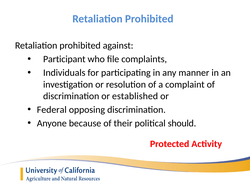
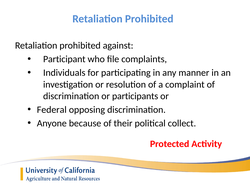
established: established -> participants
should: should -> collect
